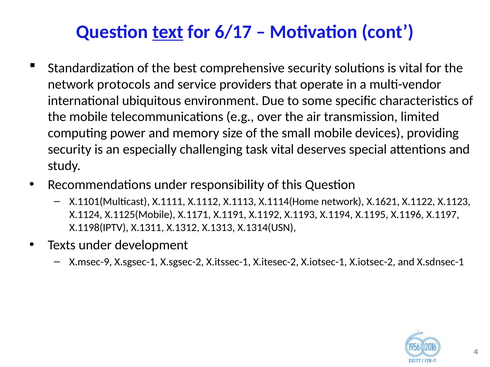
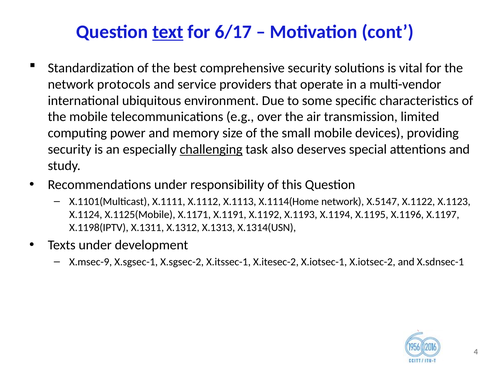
challenging underline: none -> present
task vital: vital -> also
X.1621: X.1621 -> X.5147
